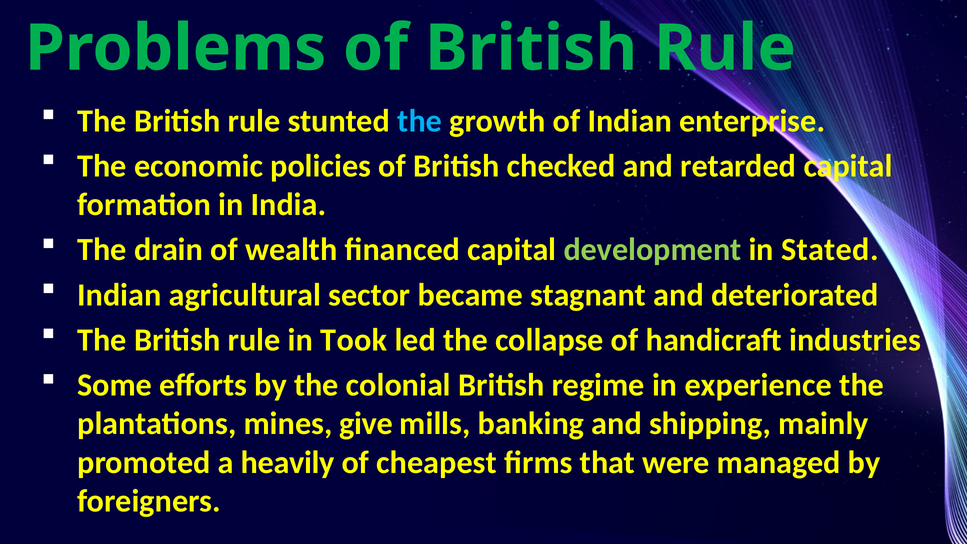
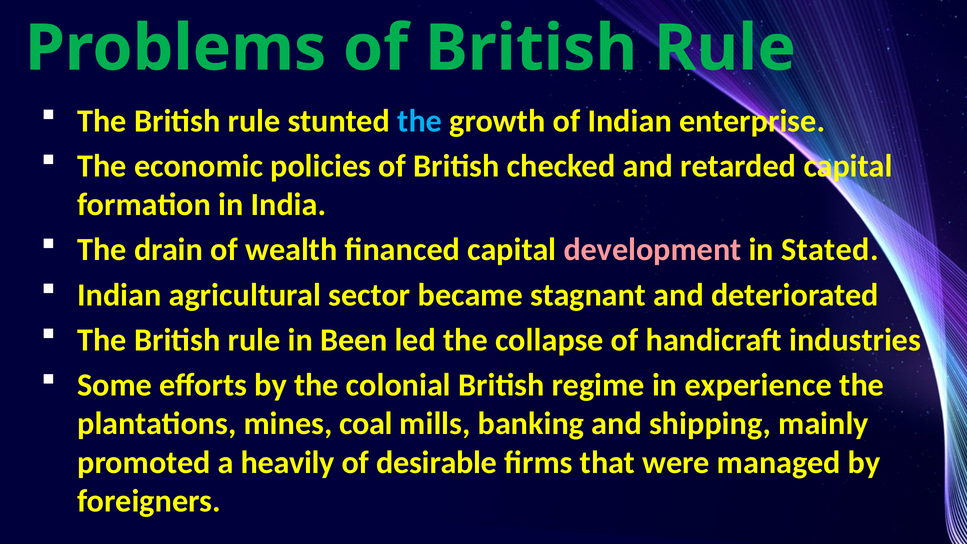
development colour: light green -> pink
Took: Took -> Been
give: give -> coal
cheapest: cheapest -> desirable
